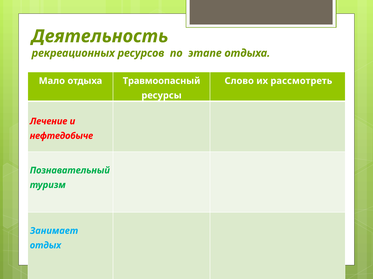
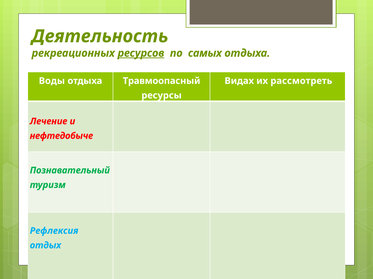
ресурсов underline: none -> present
этапе: этапе -> самых
Мало: Мало -> Воды
Слово: Слово -> Видах
Занимает: Занимает -> Рефлексия
